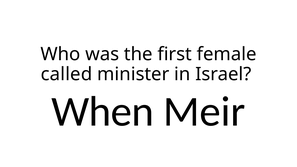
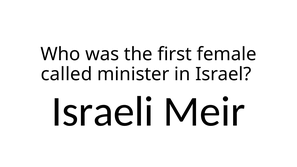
When: When -> Israeli
